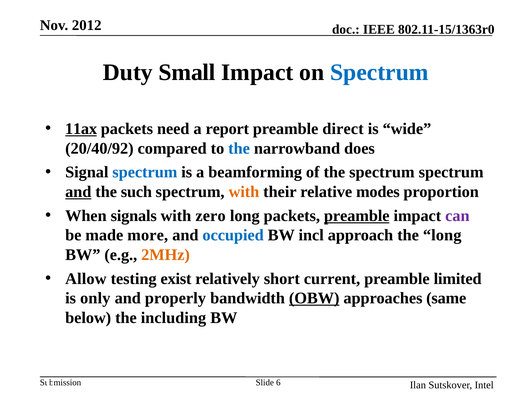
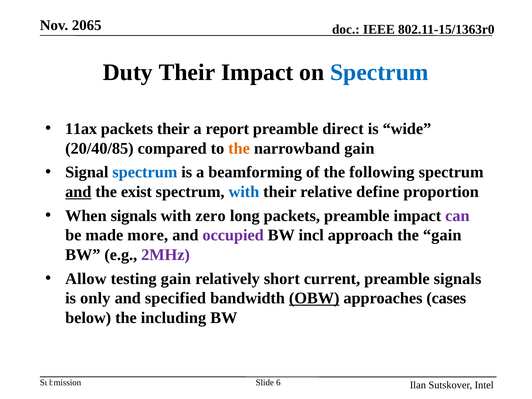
2012: 2012 -> 2065
Duty Small: Small -> Their
11ax underline: present -> none
packets need: need -> their
20/40/92: 20/40/92 -> 20/40/85
the at (239, 148) colour: blue -> orange
narrowband does: does -> gain
the spectrum: spectrum -> following
such: such -> exist
with at (244, 192) colour: orange -> blue
modes: modes -> define
preamble at (357, 216) underline: present -> none
occupied colour: blue -> purple
the long: long -> gain
2MHz colour: orange -> purple
testing exist: exist -> gain
preamble limited: limited -> signals
properly: properly -> specified
same: same -> cases
